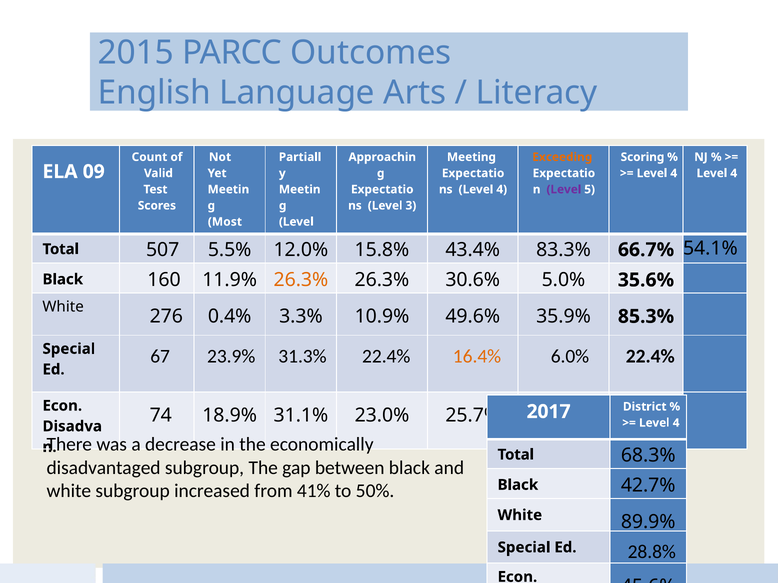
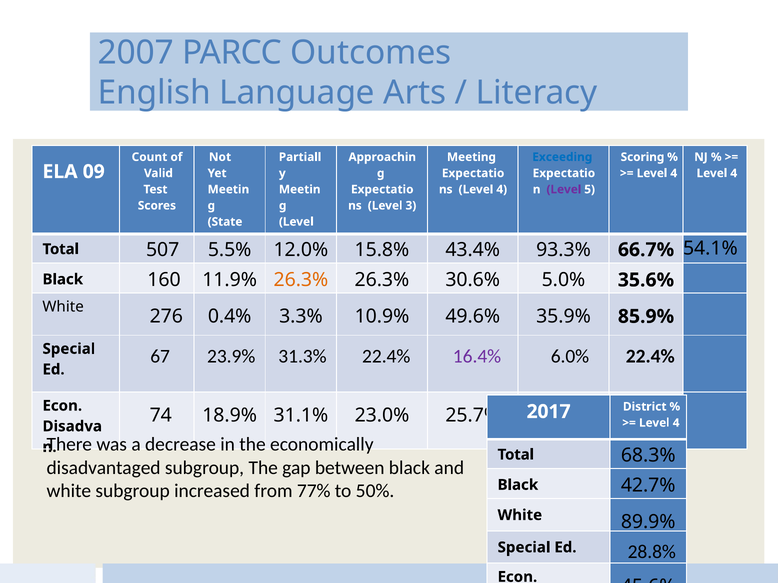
2015: 2015 -> 2007
Exceeding colour: orange -> blue
Most: Most -> State
83.3%: 83.3% -> 93.3%
85.3%: 85.3% -> 85.9%
16.4% colour: orange -> purple
41%: 41% -> 77%
